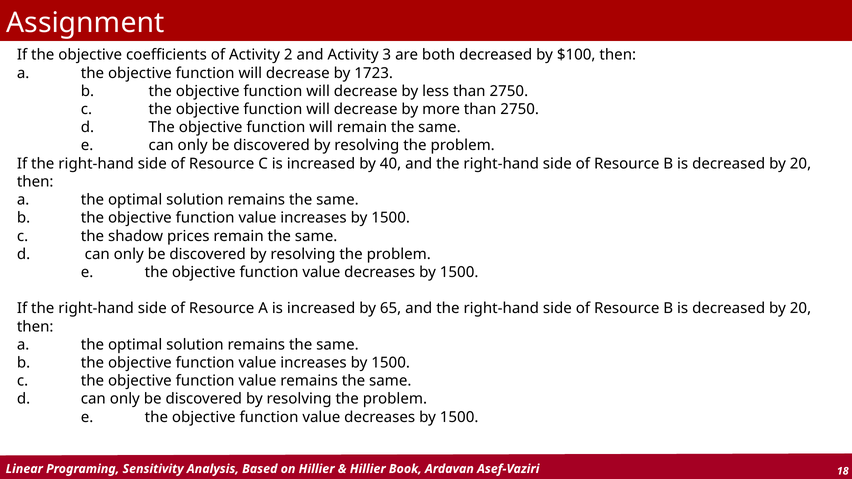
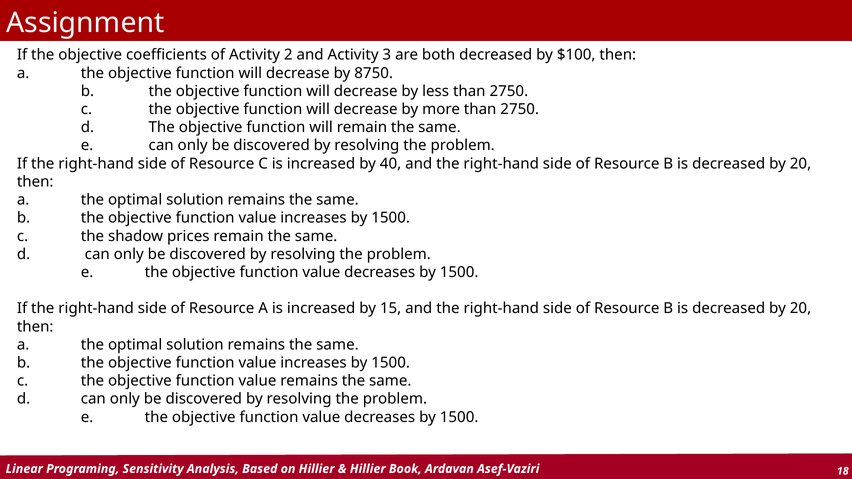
1723: 1723 -> 8750
65: 65 -> 15
